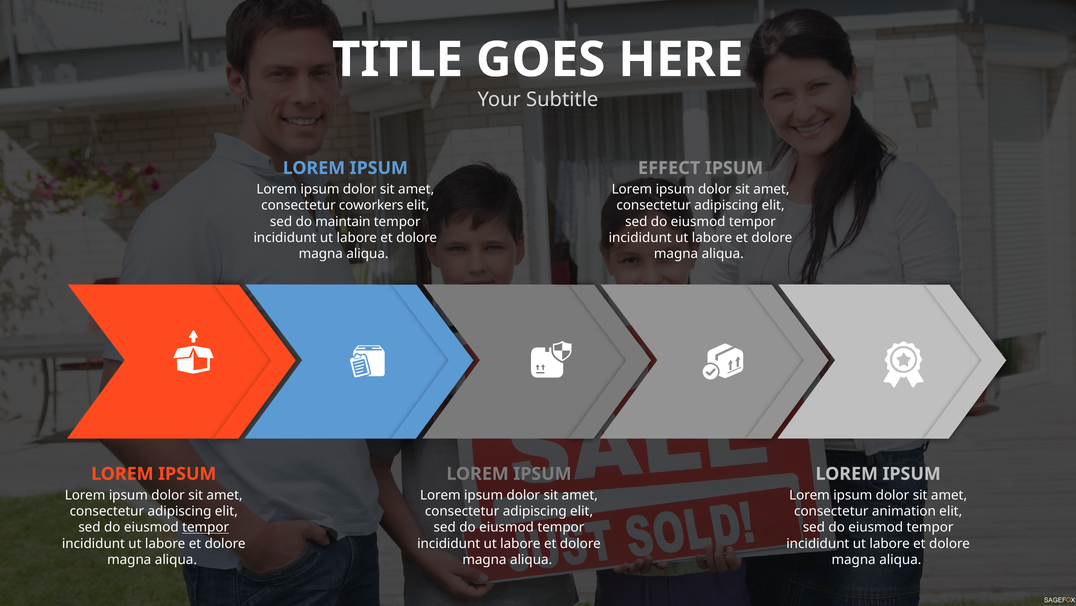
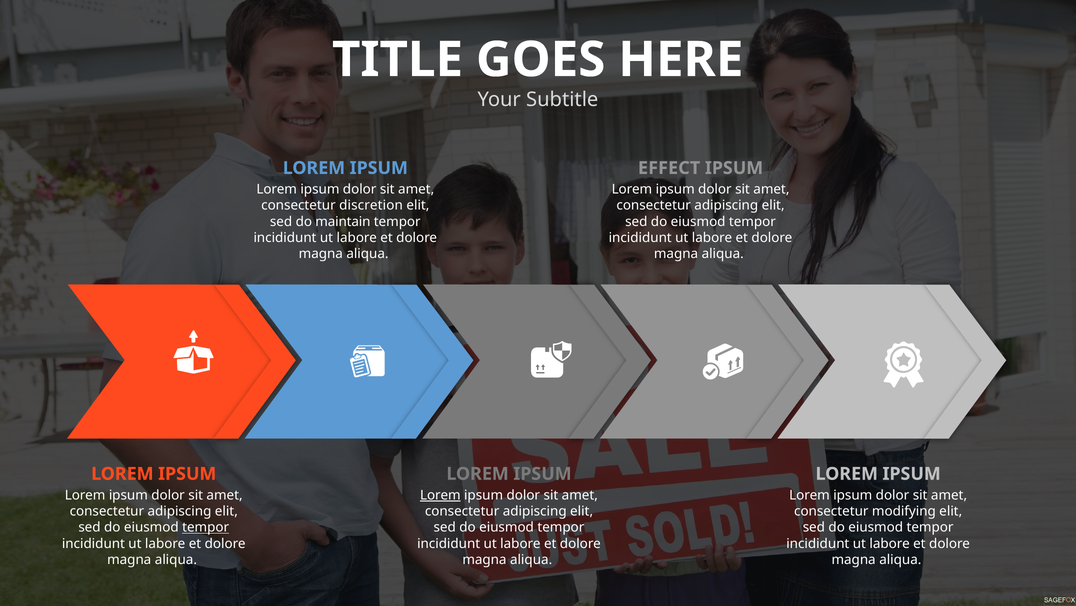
coworkers: coworkers -> discretion
Lorem at (440, 495) underline: none -> present
animation: animation -> modifying
